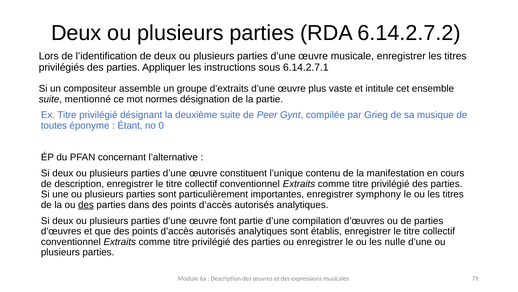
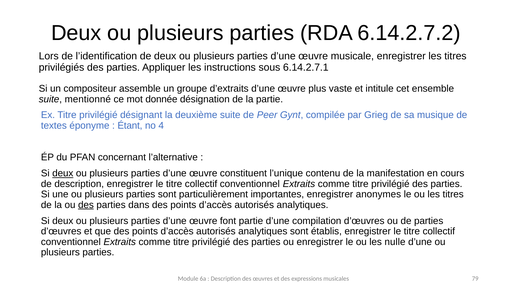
normes: normes -> donnée
toutes: toutes -> textes
0: 0 -> 4
deux at (63, 173) underline: none -> present
symphony: symphony -> anonymes
